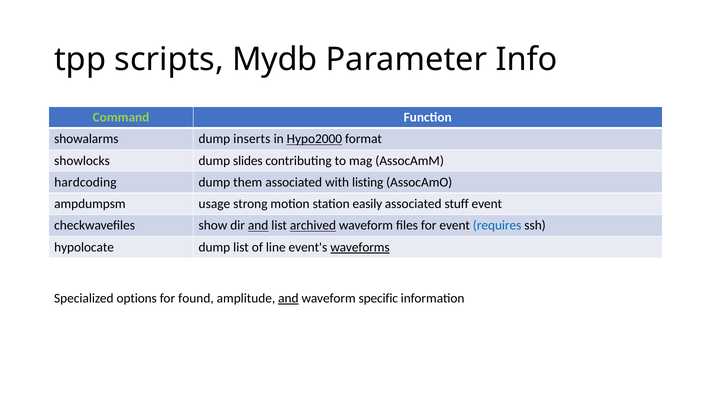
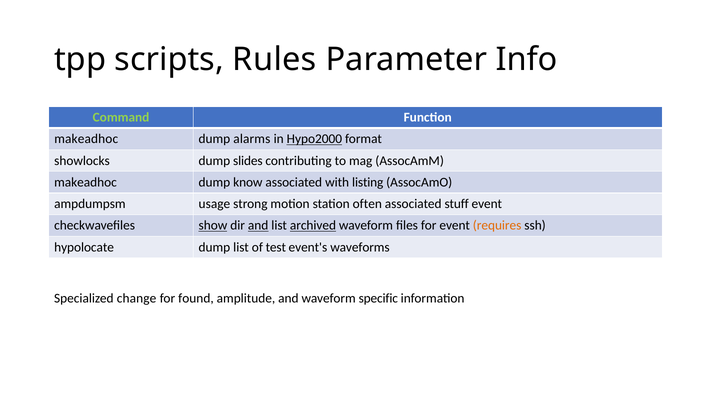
Mydb: Mydb -> Rules
showalarms at (86, 139): showalarms -> makeadhoc
inserts: inserts -> alarms
hardcoding at (85, 182): hardcoding -> makeadhoc
them: them -> know
easily: easily -> often
show underline: none -> present
requires colour: blue -> orange
line: line -> test
waveforms underline: present -> none
options: options -> change
and at (288, 298) underline: present -> none
